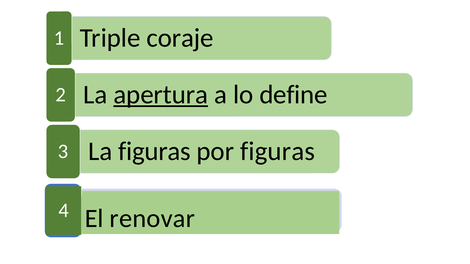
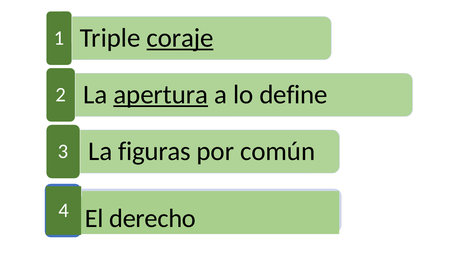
coraje underline: none -> present
por figuras: figuras -> común
renovar: renovar -> derecho
